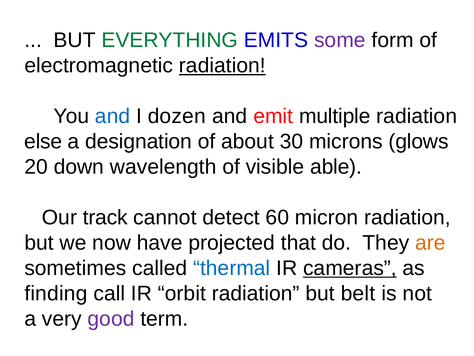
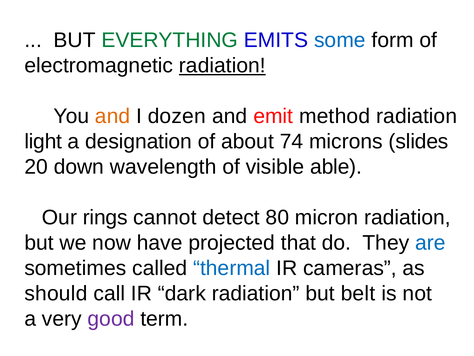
some colour: purple -> blue
and at (113, 116) colour: blue -> orange
multiple: multiple -> method
else: else -> light
30: 30 -> 74
glows: glows -> slides
track: track -> rings
60: 60 -> 80
are colour: orange -> blue
cameras underline: present -> none
finding: finding -> should
orbit: orbit -> dark
